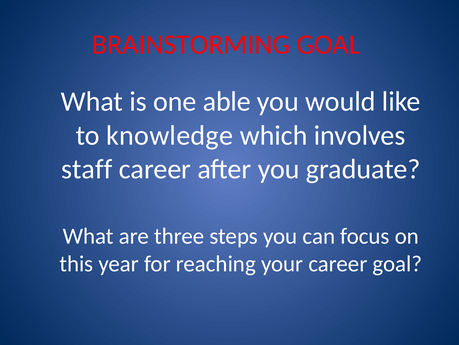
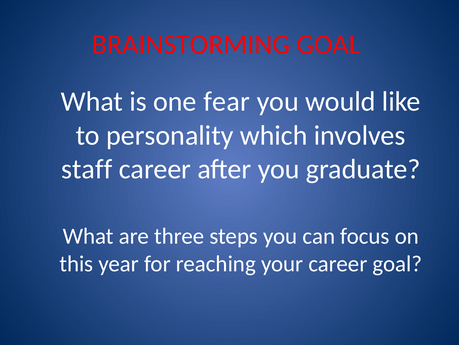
able: able -> fear
knowledge: knowledge -> personality
